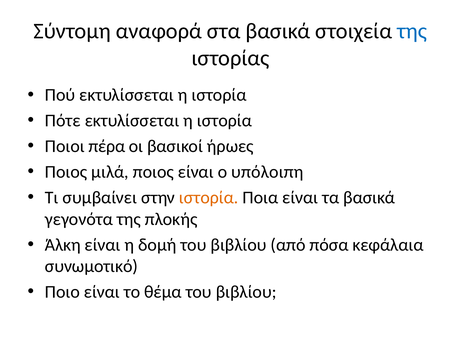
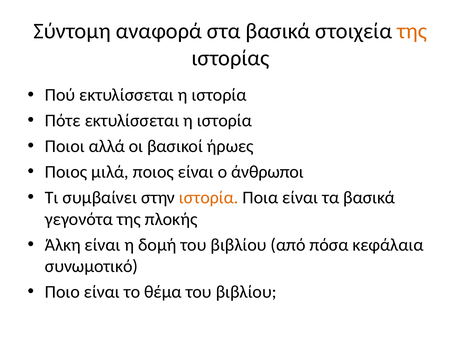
της at (412, 31) colour: blue -> orange
πέρα: πέρα -> αλλά
υπόλοιπη: υπόλοιπη -> άνθρωποι
